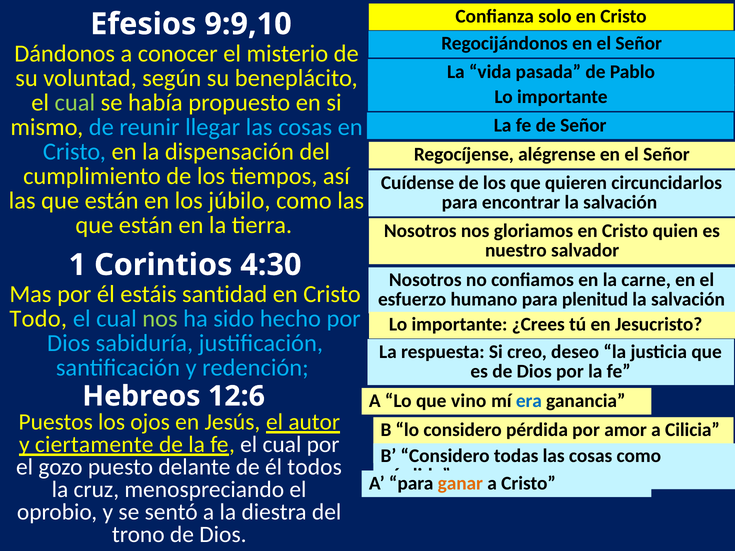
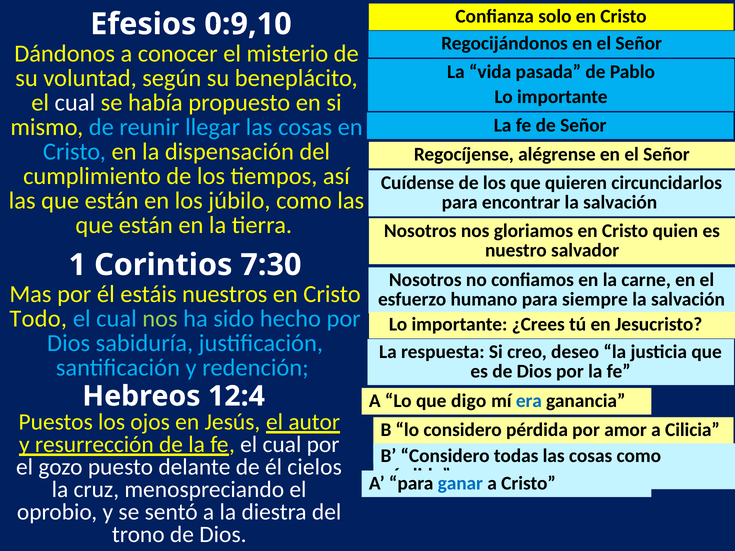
9:9,10: 9:9,10 -> 0:9,10
cual at (75, 103) colour: light green -> white
4:30: 4:30 -> 7:30
santidad: santidad -> nuestros
plenitud: plenitud -> siempre
12:6: 12:6 -> 12:4
vino: vino -> digo
ciertamente: ciertamente -> resurrección
todos: todos -> cielos
ganar colour: orange -> blue
